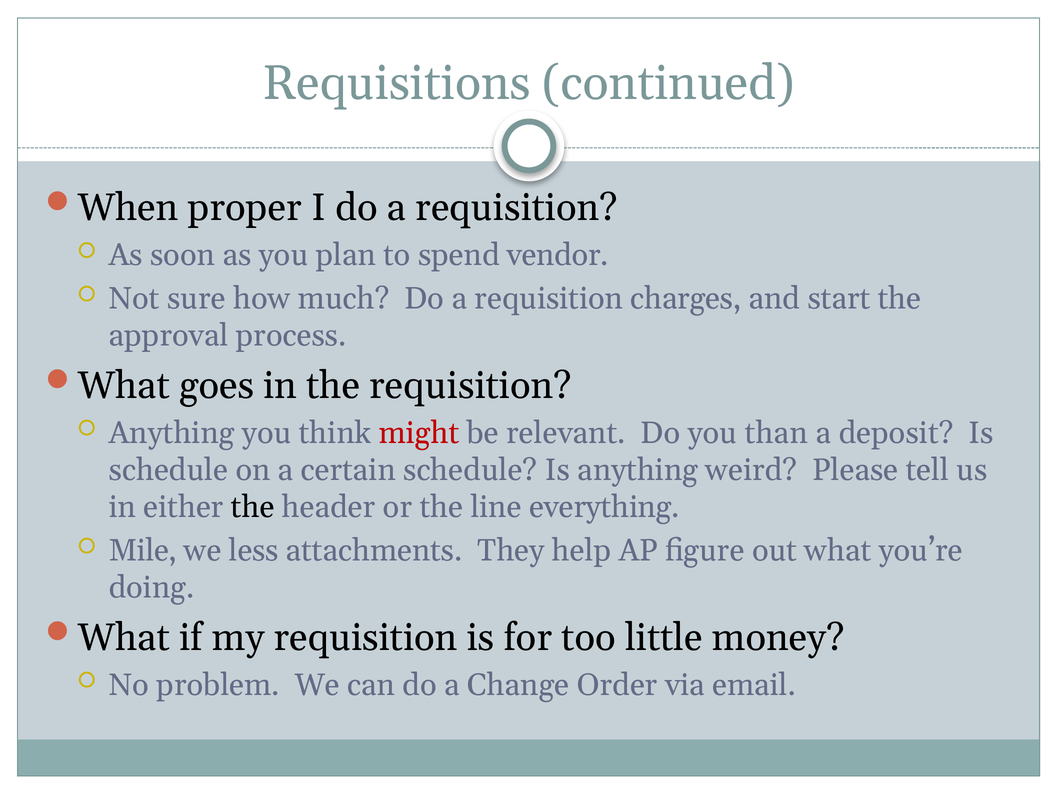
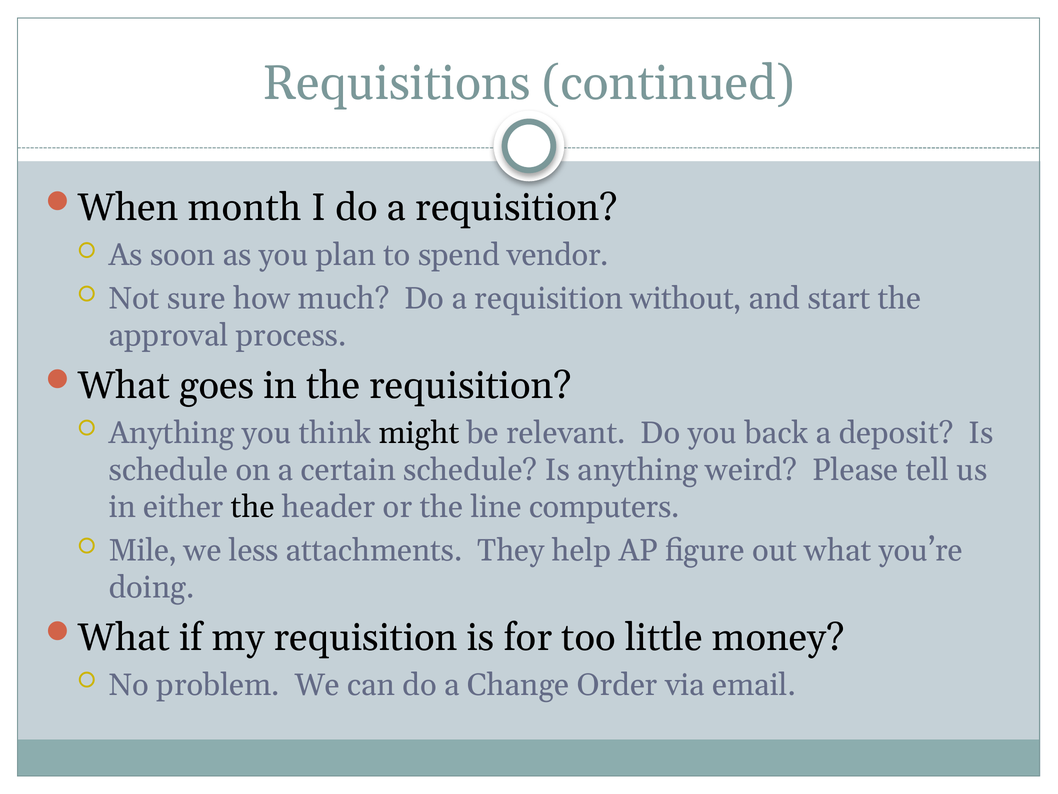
proper: proper -> month
charges: charges -> without
might colour: red -> black
than: than -> back
everything: everything -> computers
